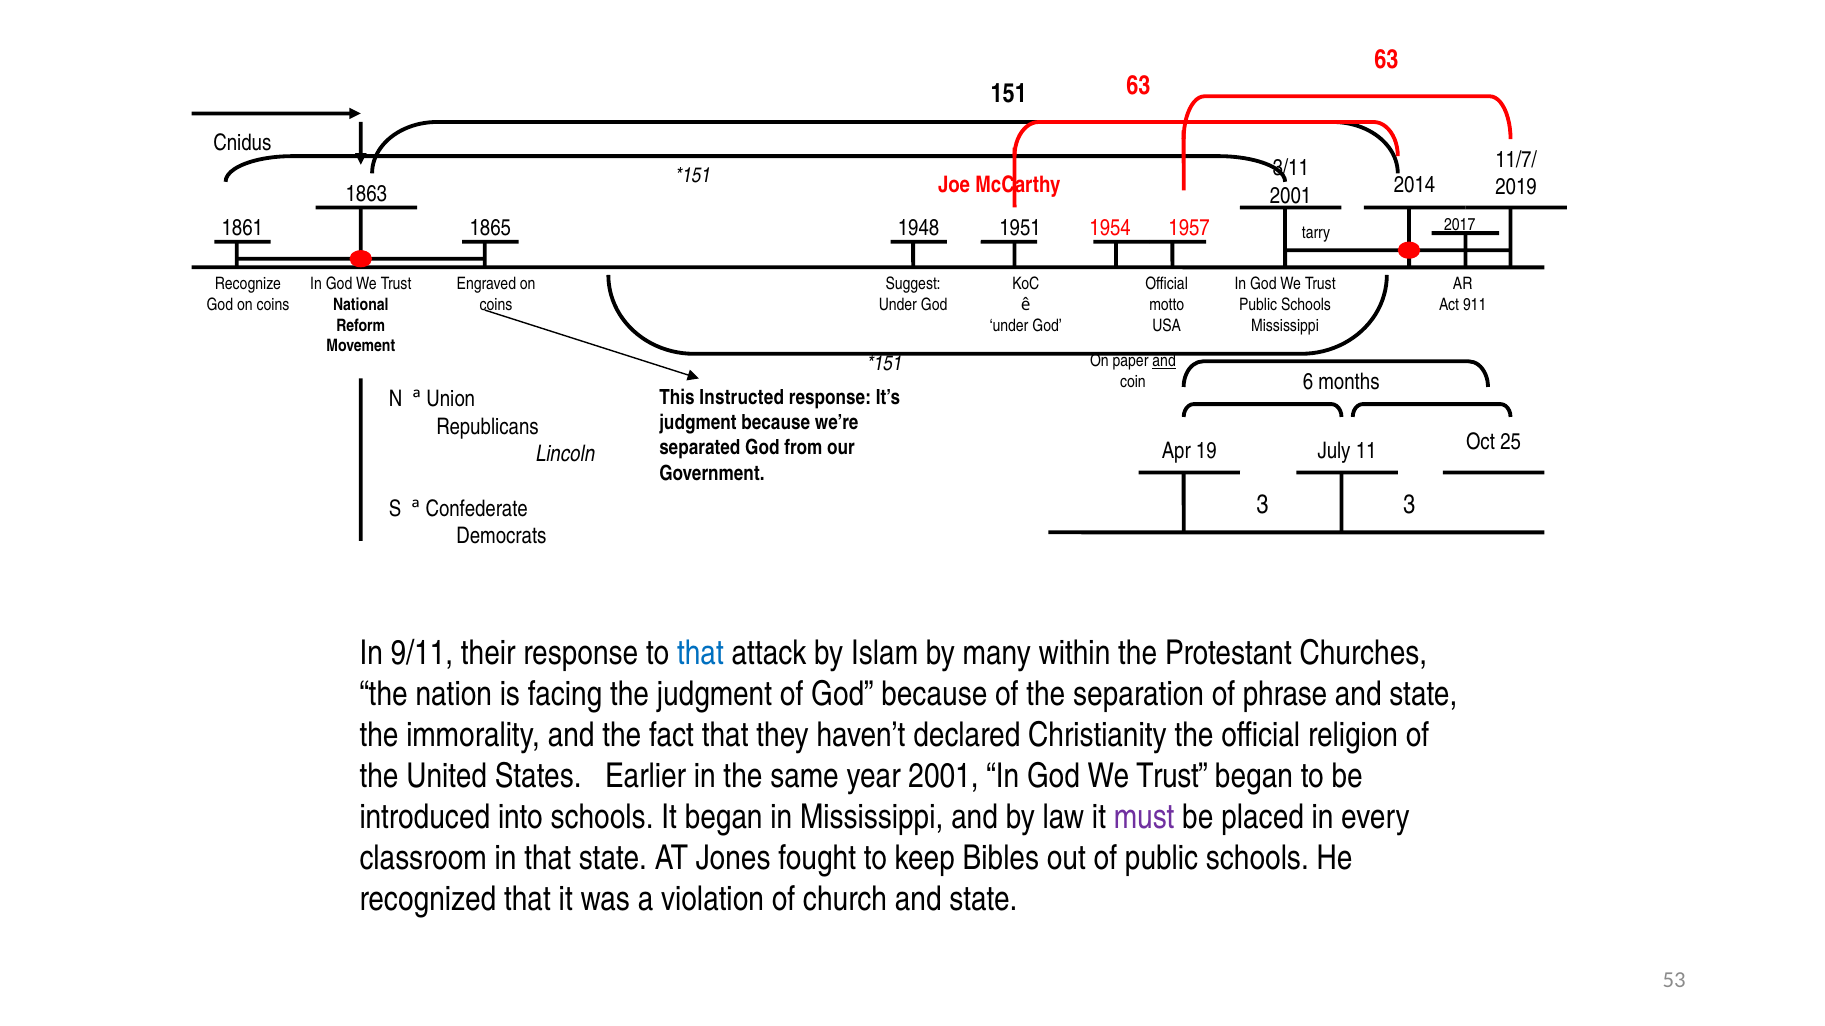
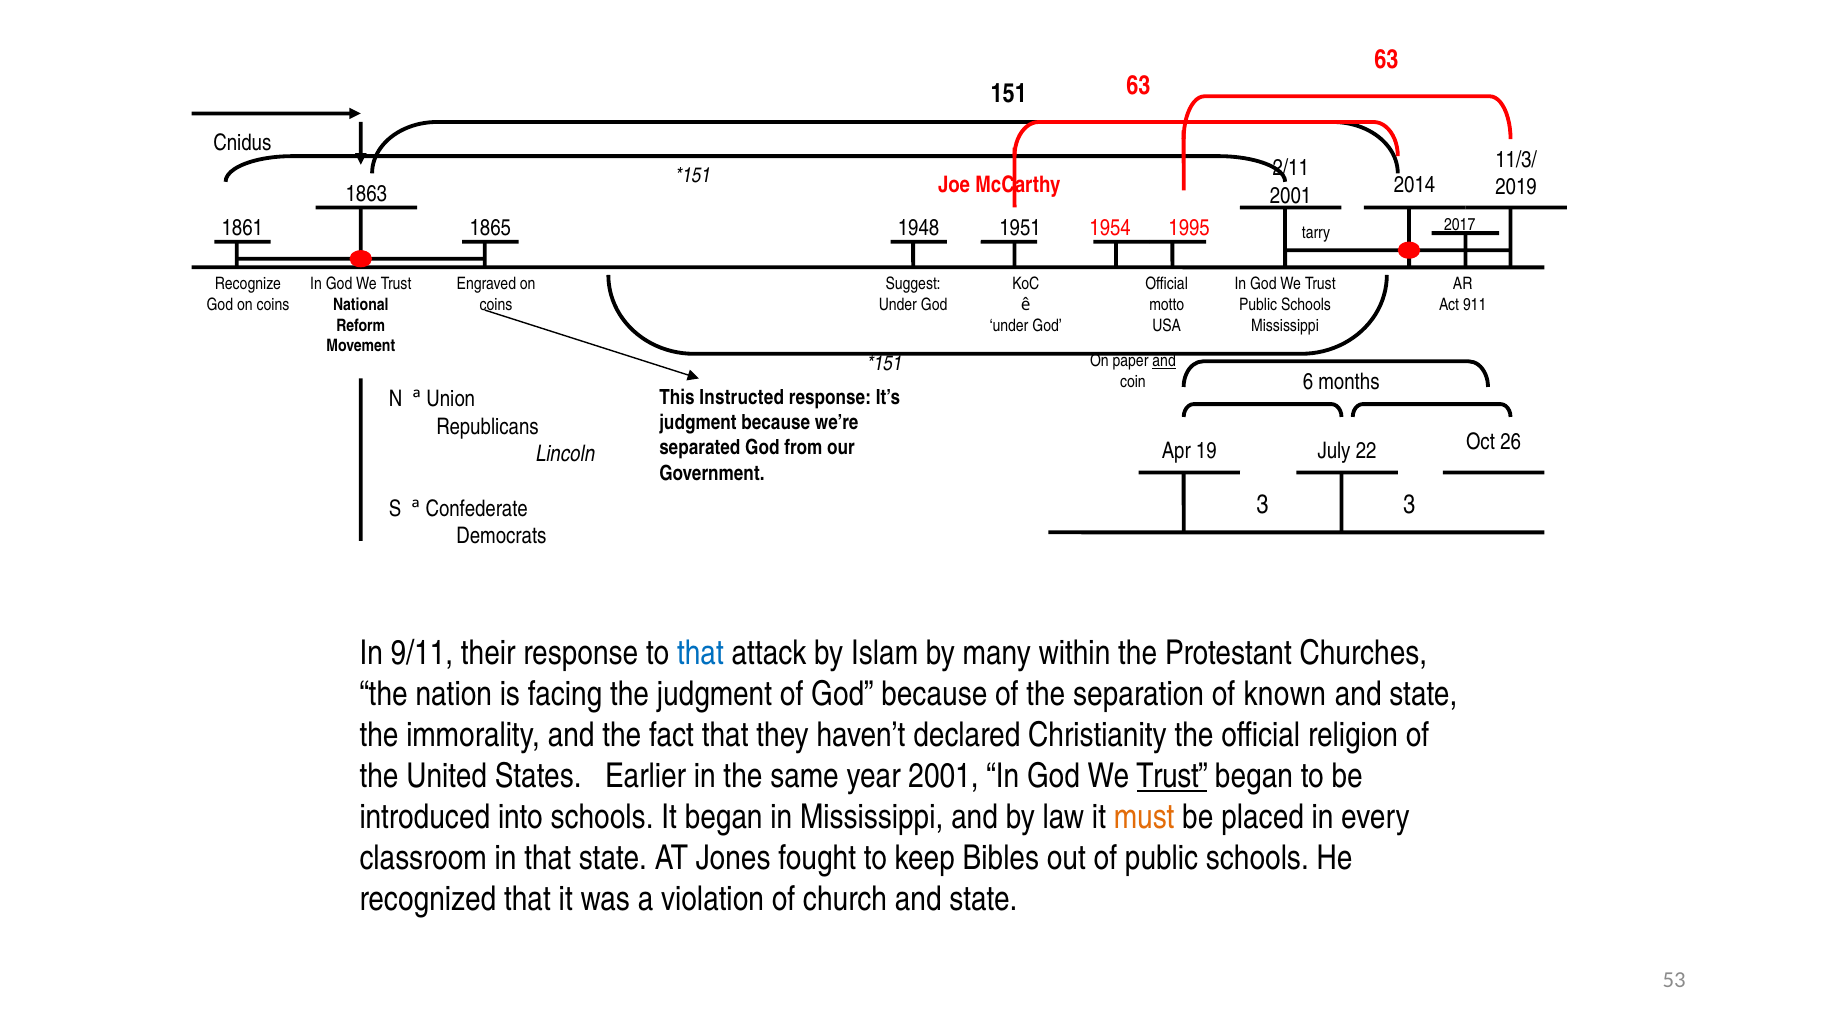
11/7/: 11/7/ -> 11/3/
3/11: 3/11 -> 2/11
1957: 1957 -> 1995
11: 11 -> 22
25: 25 -> 26
phrase: phrase -> known
Trust at (1172, 777) underline: none -> present
must colour: purple -> orange
